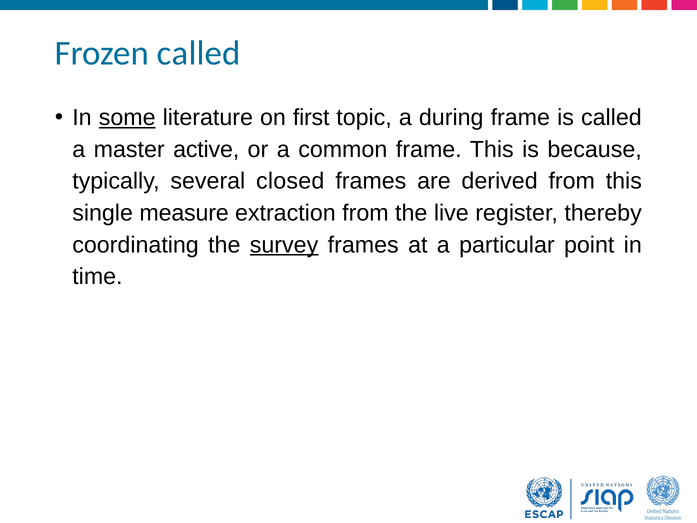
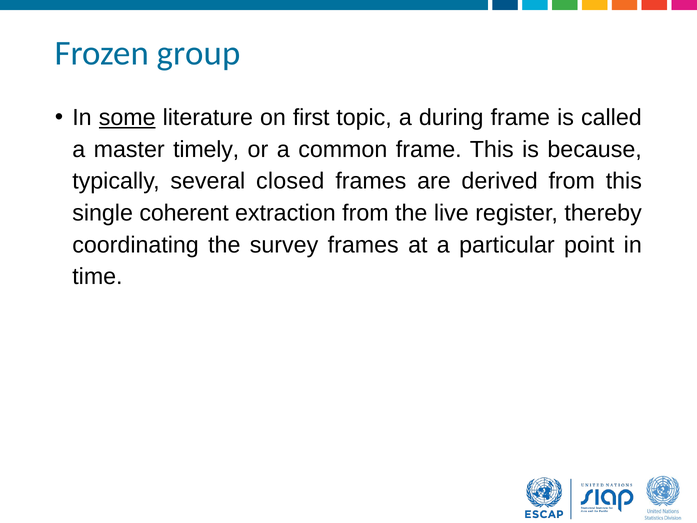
Frozen called: called -> group
active: active -> timely
measure: measure -> coherent
survey underline: present -> none
